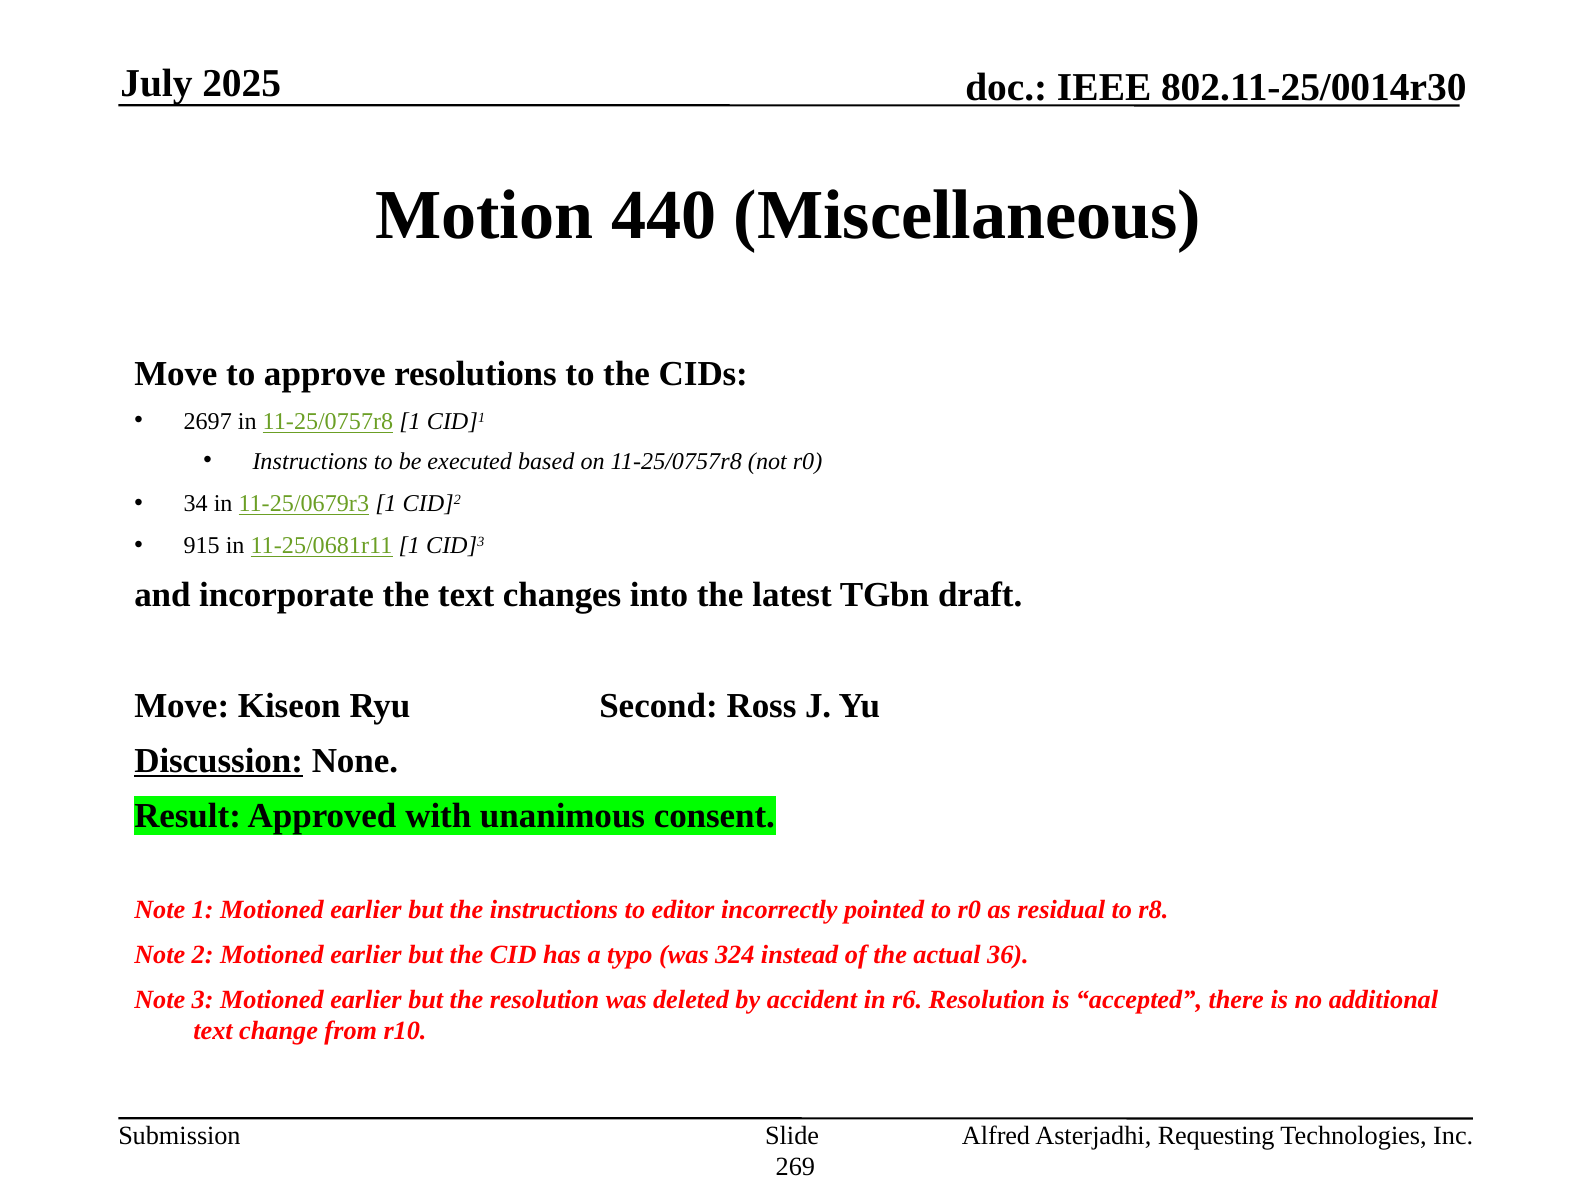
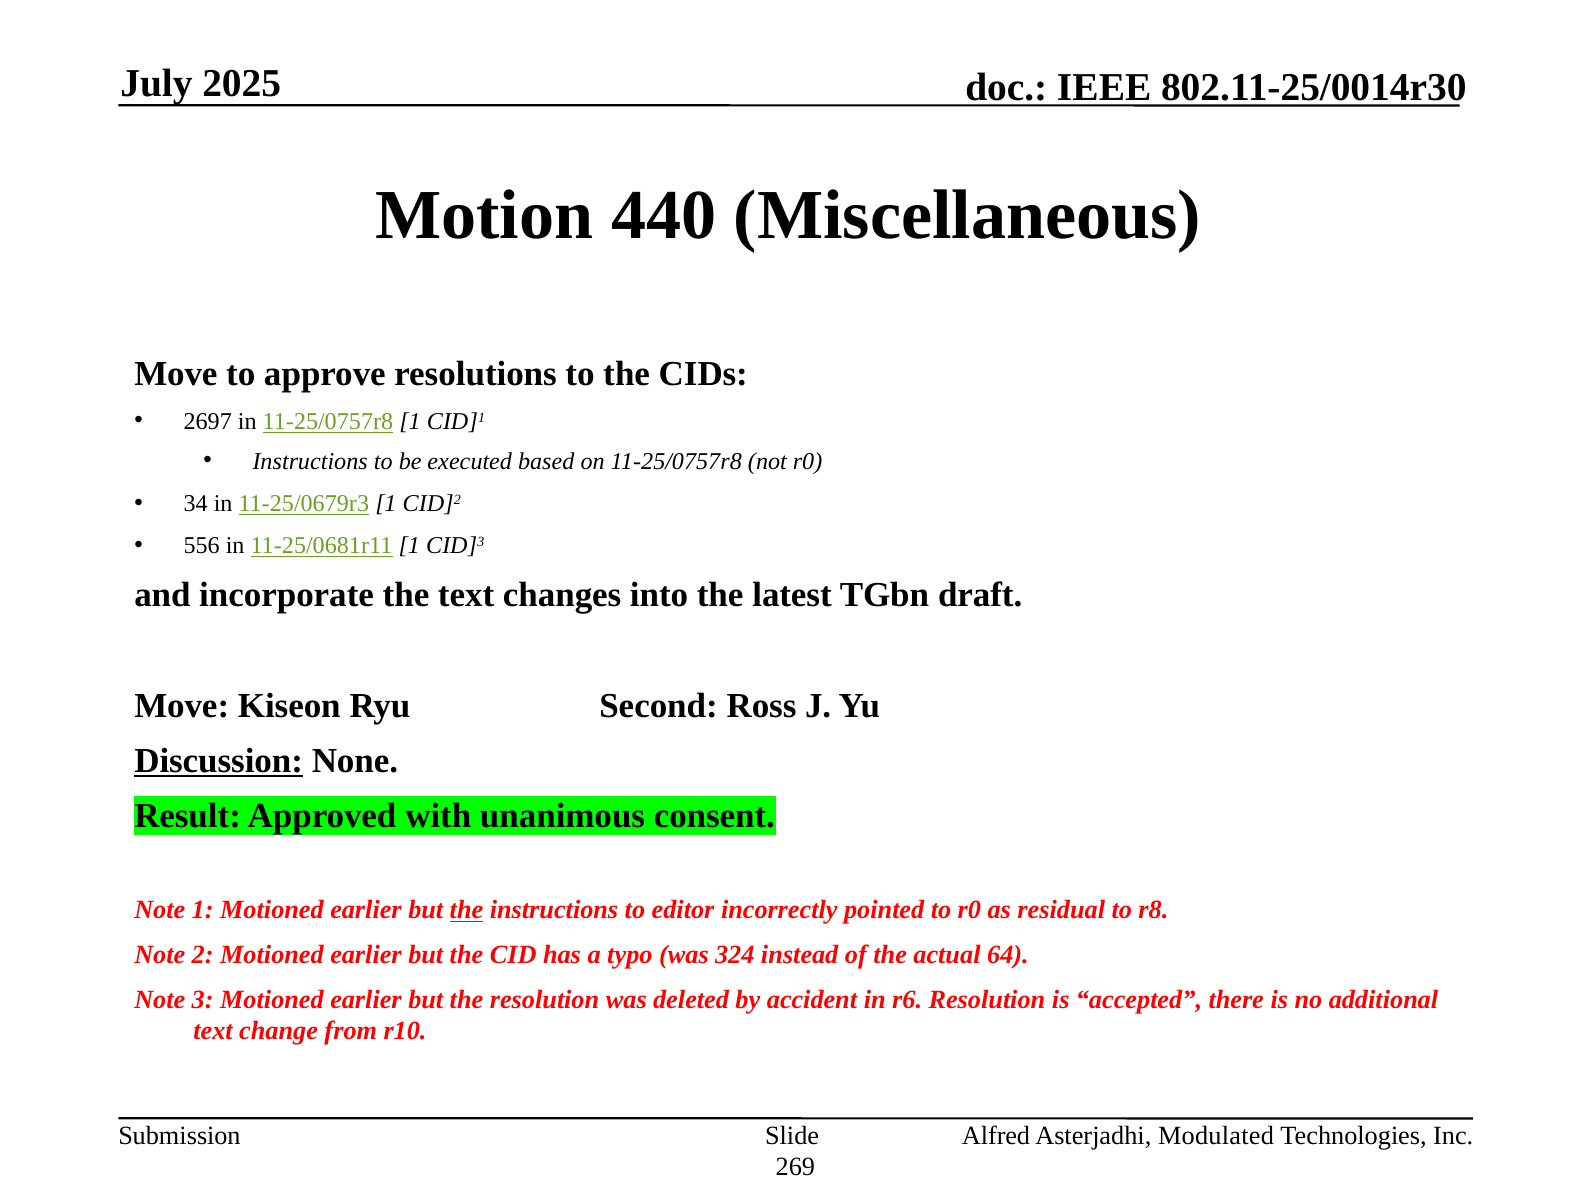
915: 915 -> 556
the at (467, 910) underline: none -> present
36: 36 -> 64
Requesting: Requesting -> Modulated
